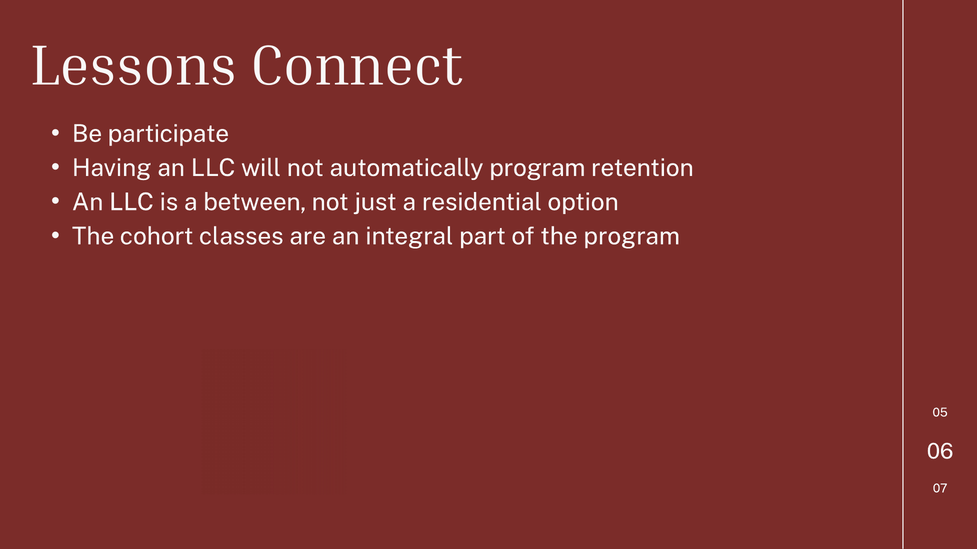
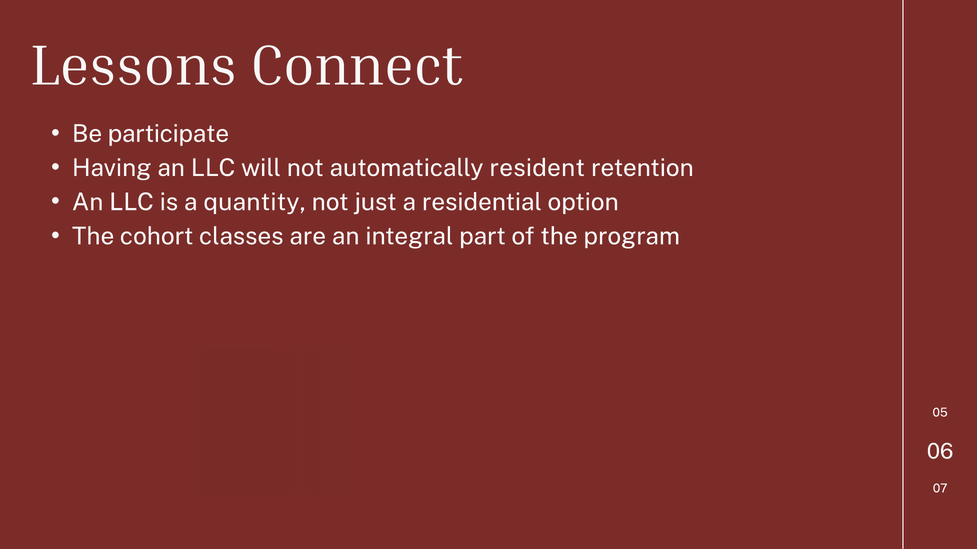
automatically program: program -> resident
between: between -> quantity
